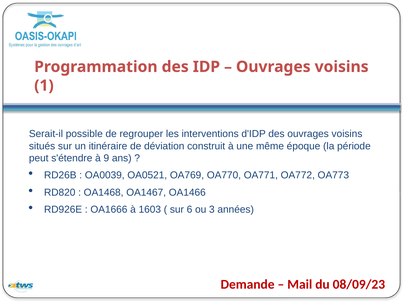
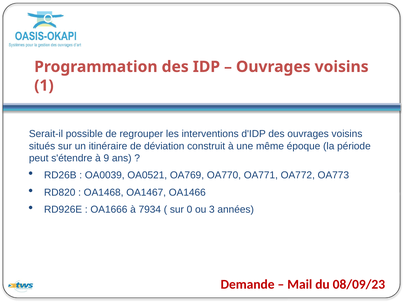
1603: 1603 -> 7934
6: 6 -> 0
